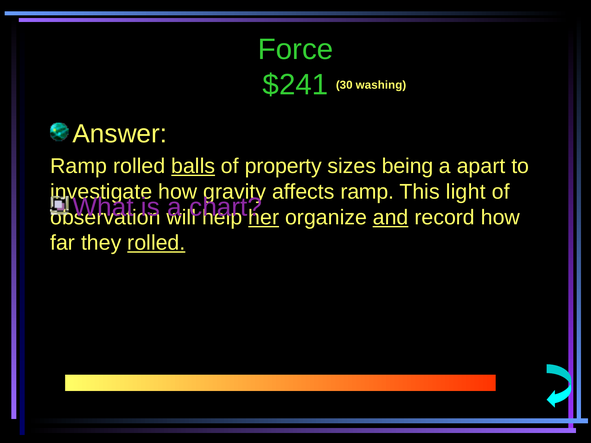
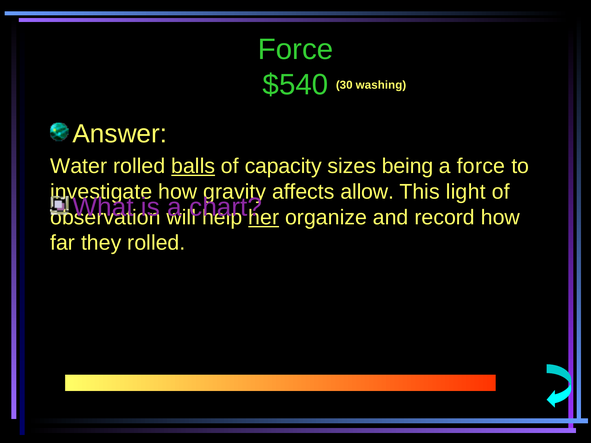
$241: $241 -> $540
Ramp at (79, 166): Ramp -> Water
property: property -> capacity
a apart: apart -> force
affects ramp: ramp -> allow
and underline: present -> none
rolled at (156, 243) underline: present -> none
